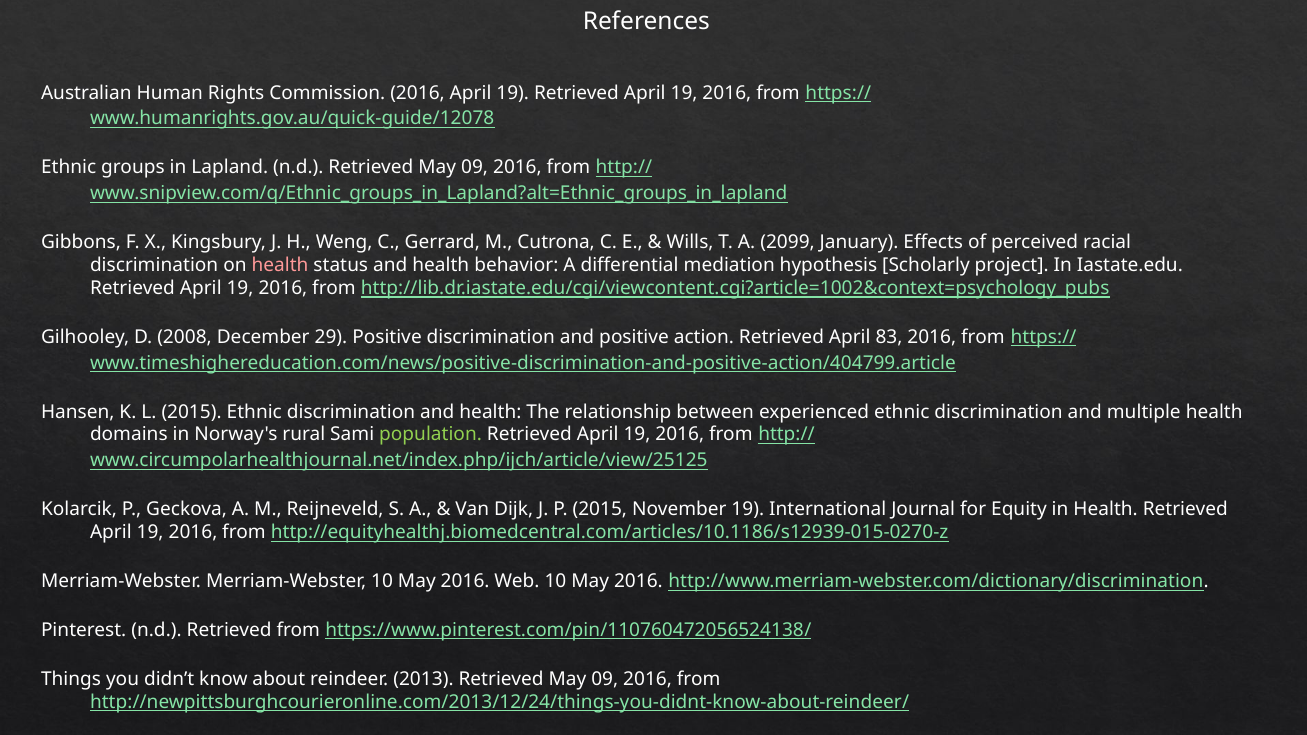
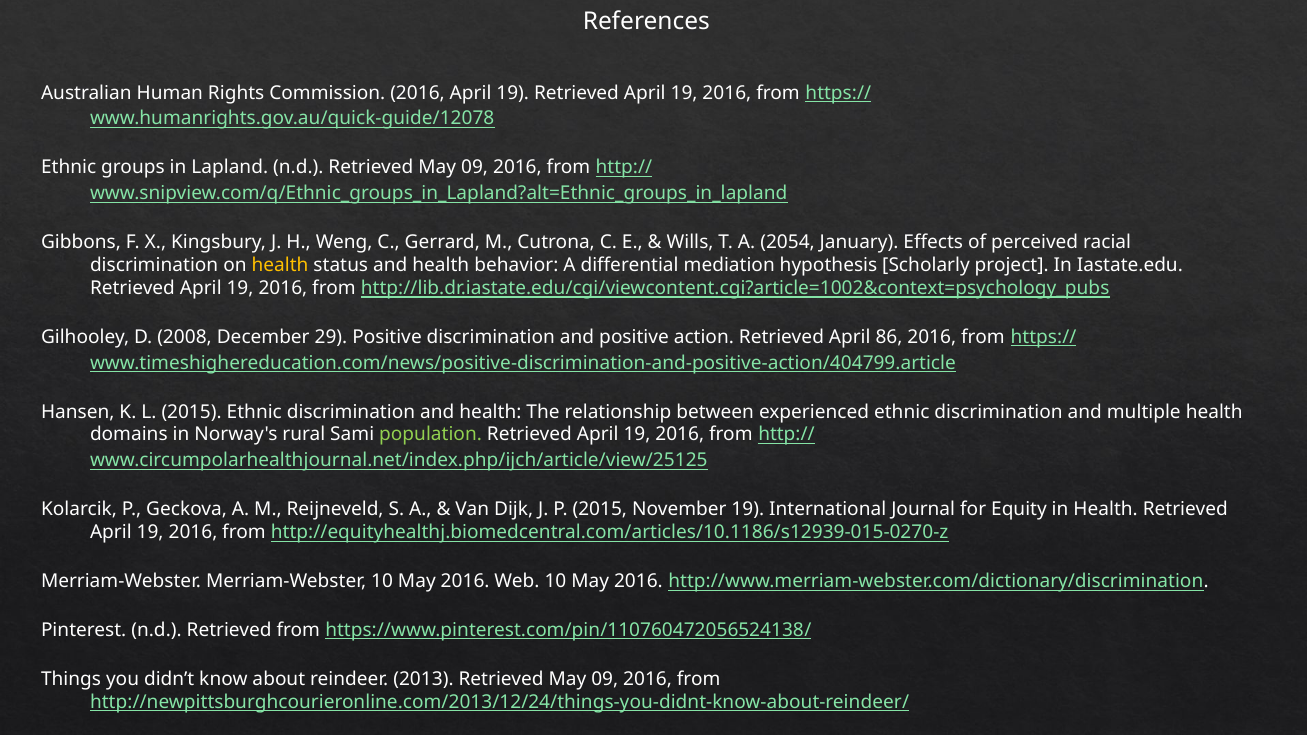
2099: 2099 -> 2054
health at (280, 265) colour: pink -> yellow
83: 83 -> 86
